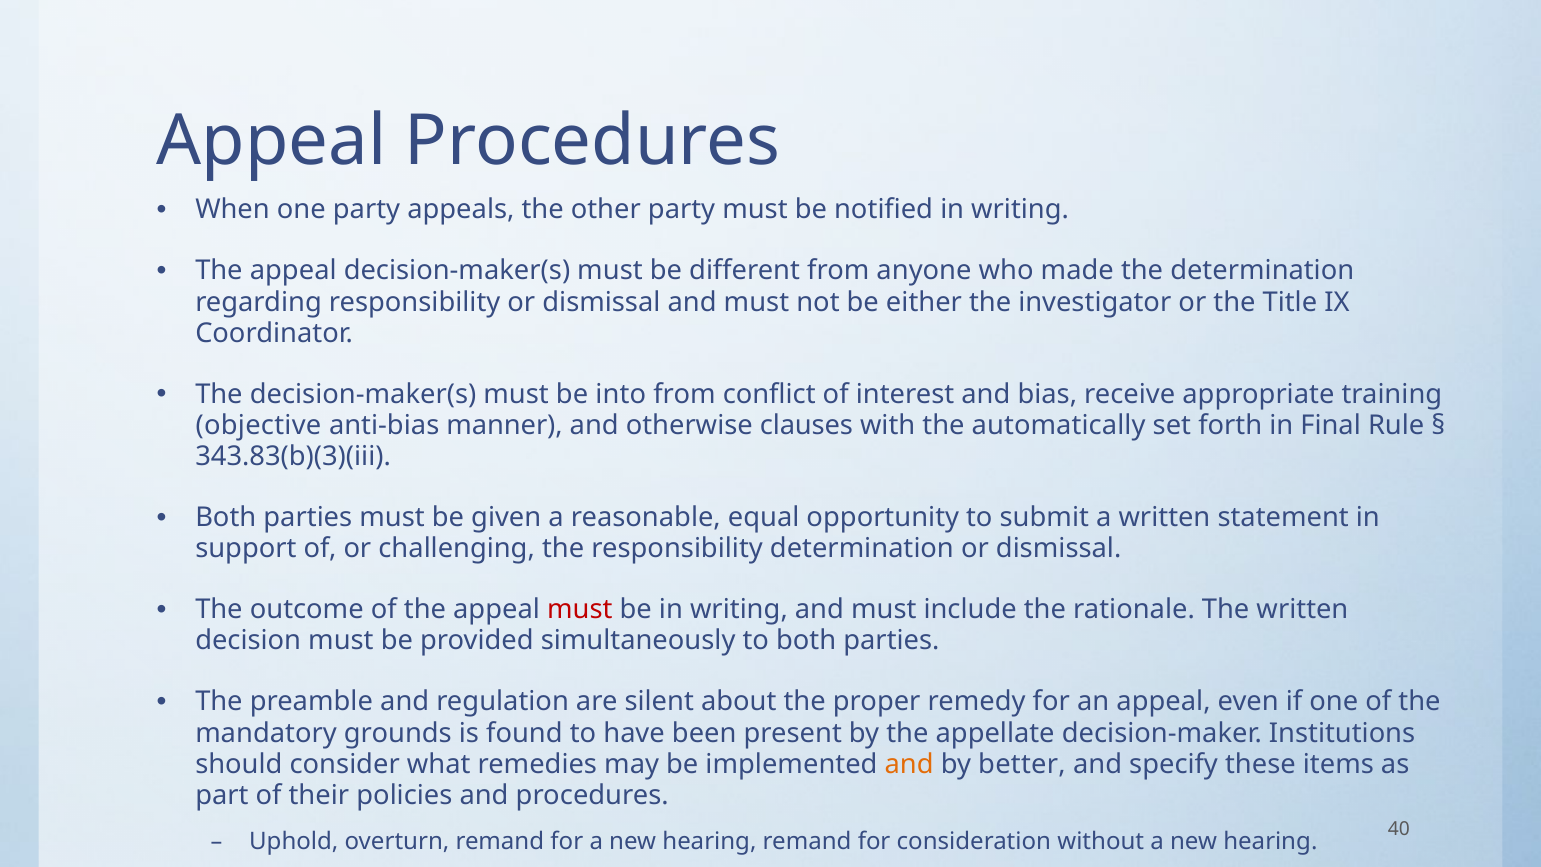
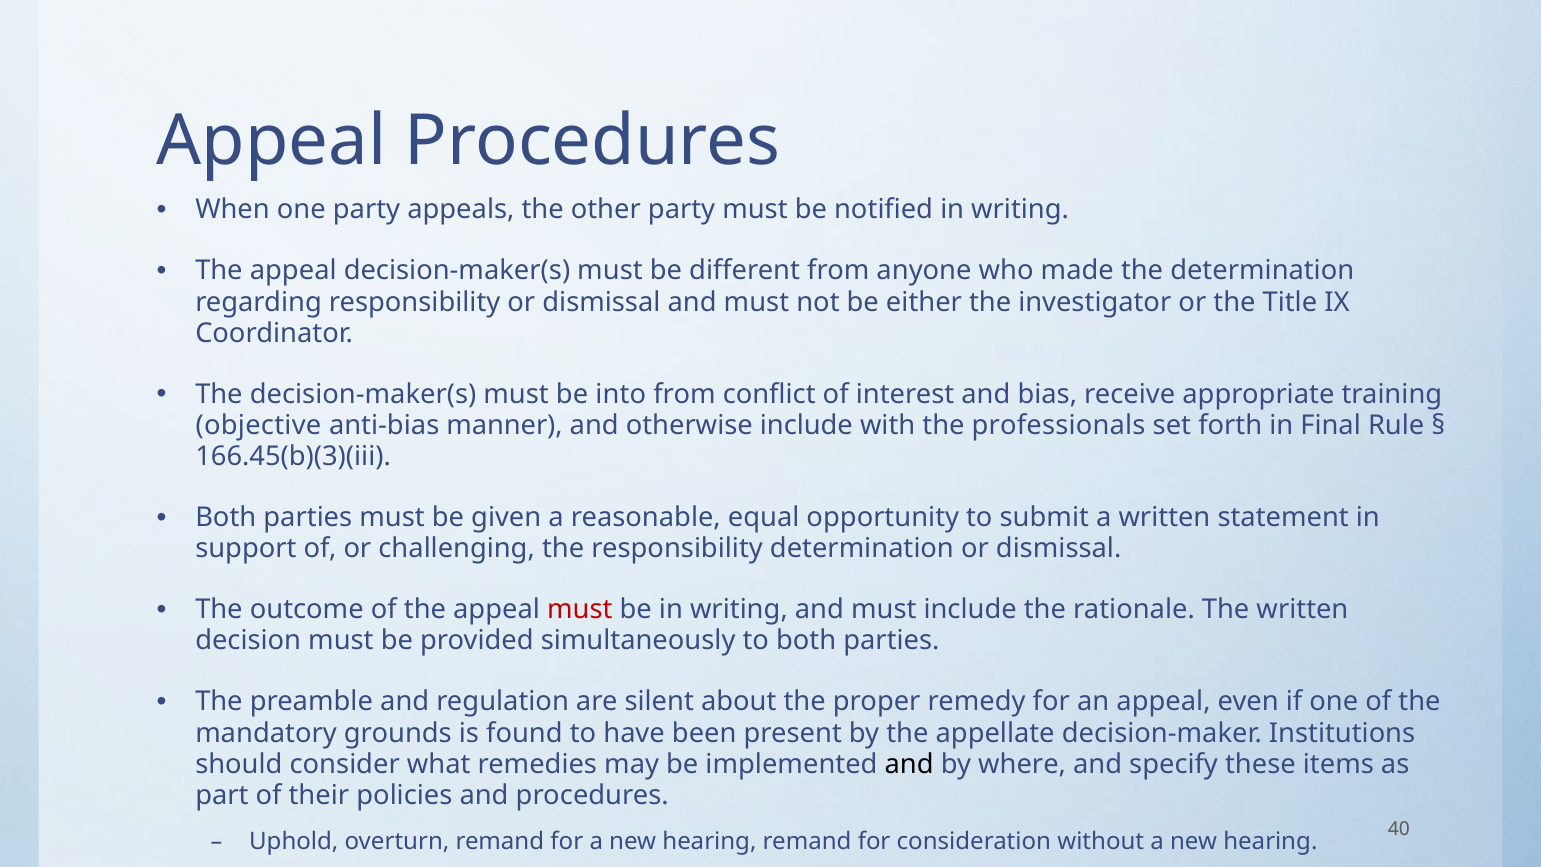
otherwise clauses: clauses -> include
automatically: automatically -> professionals
343.83(b)(3)(iii: 343.83(b)(3)(iii -> 166.45(b)(3)(iii
and at (909, 764) colour: orange -> black
better: better -> where
